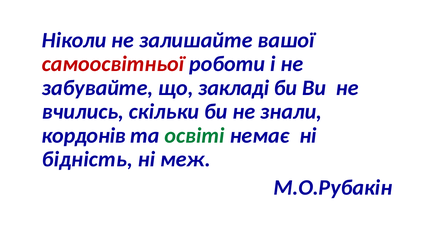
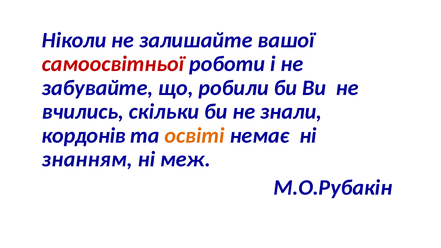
закладі: закладі -> робили
освіті colour: green -> orange
бідність: бідність -> знанням
